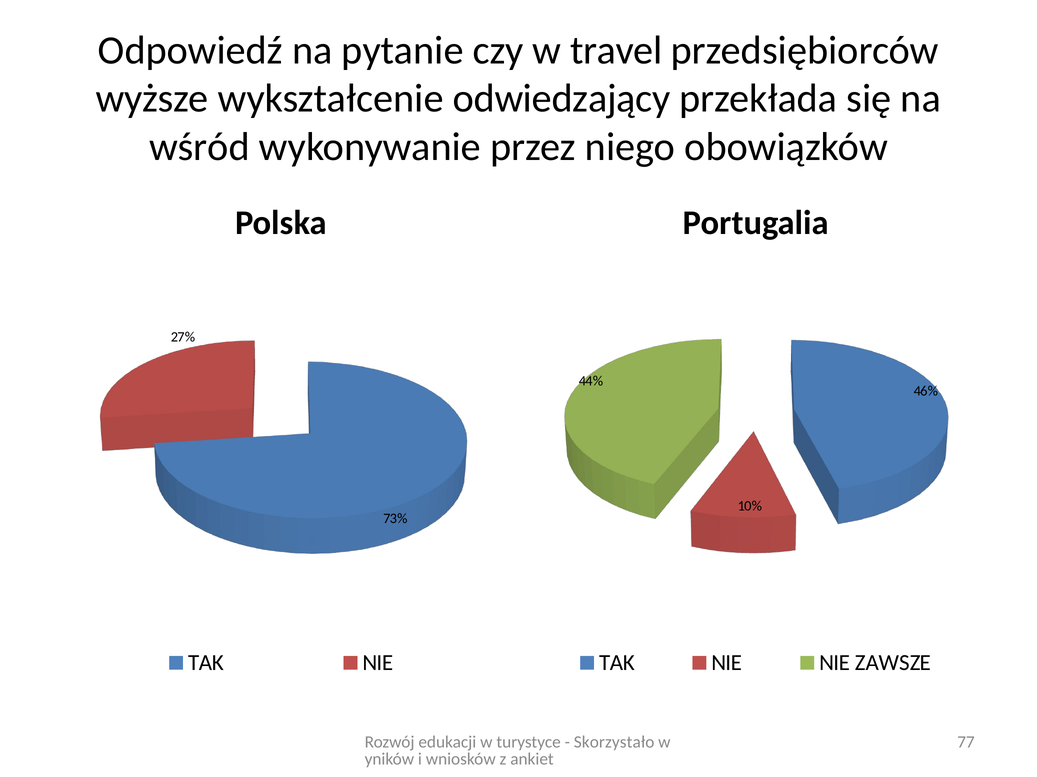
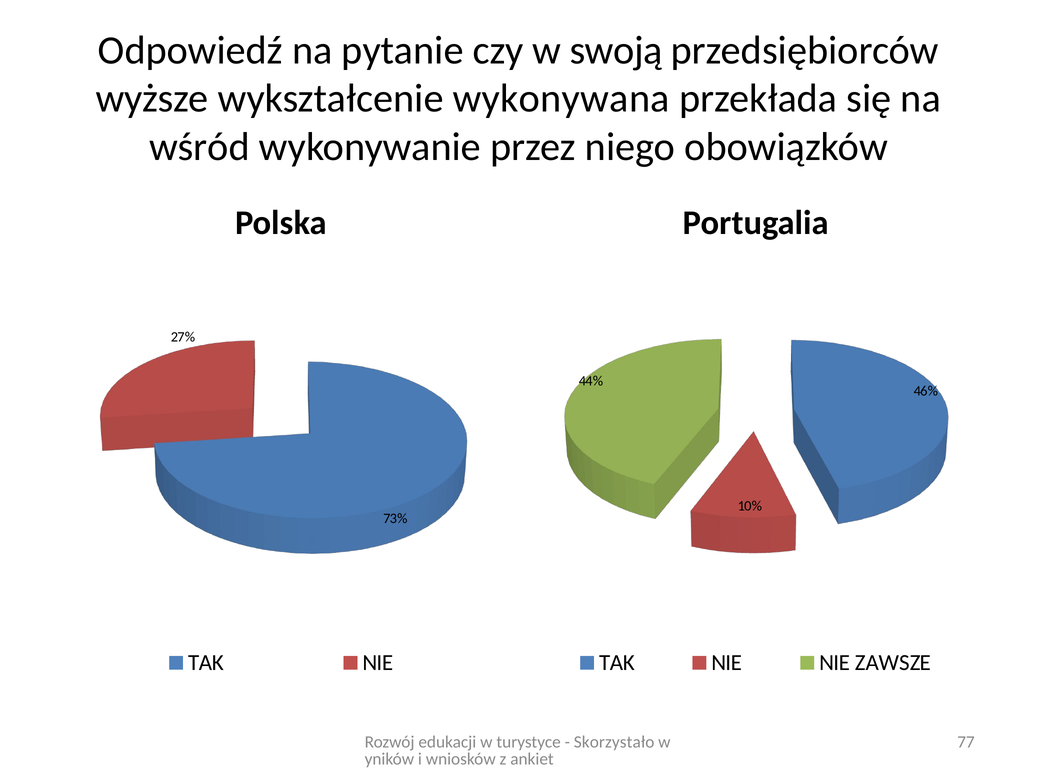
travel: travel -> swoją
odwiedzający: odwiedzający -> wykonywana
